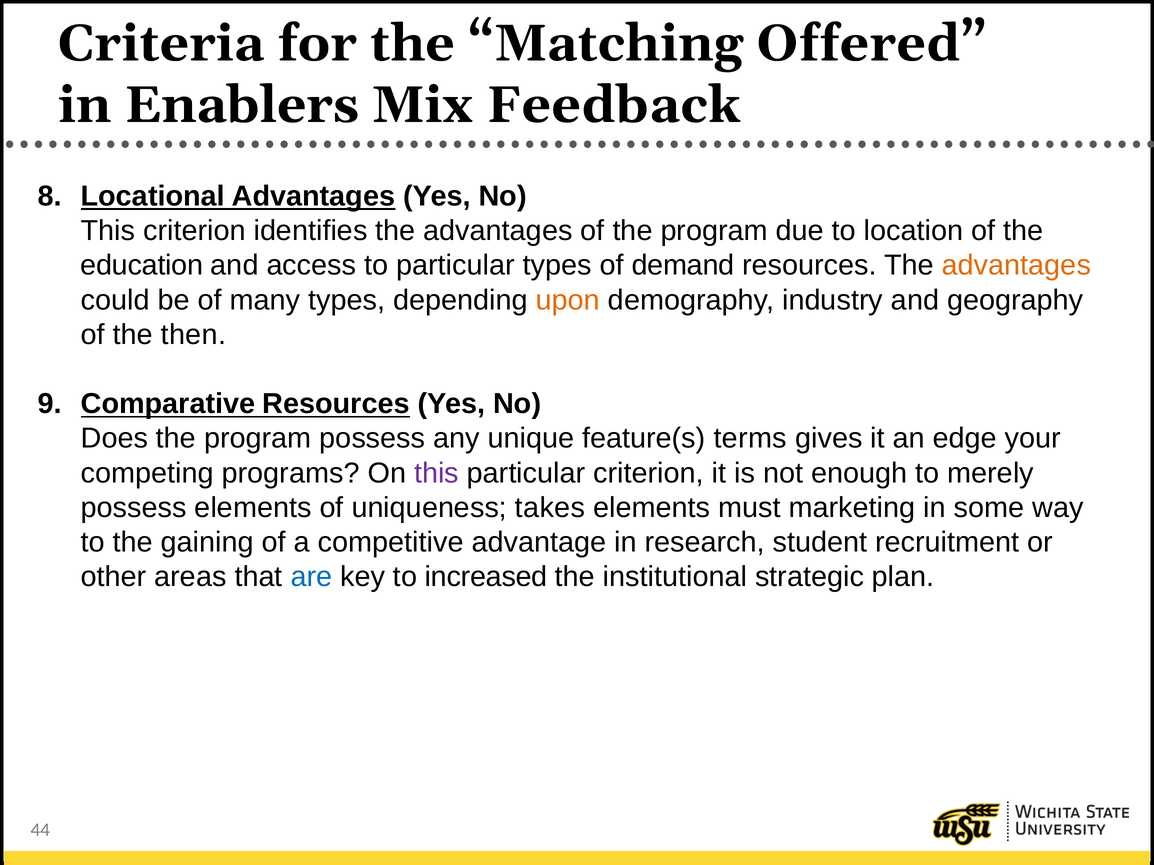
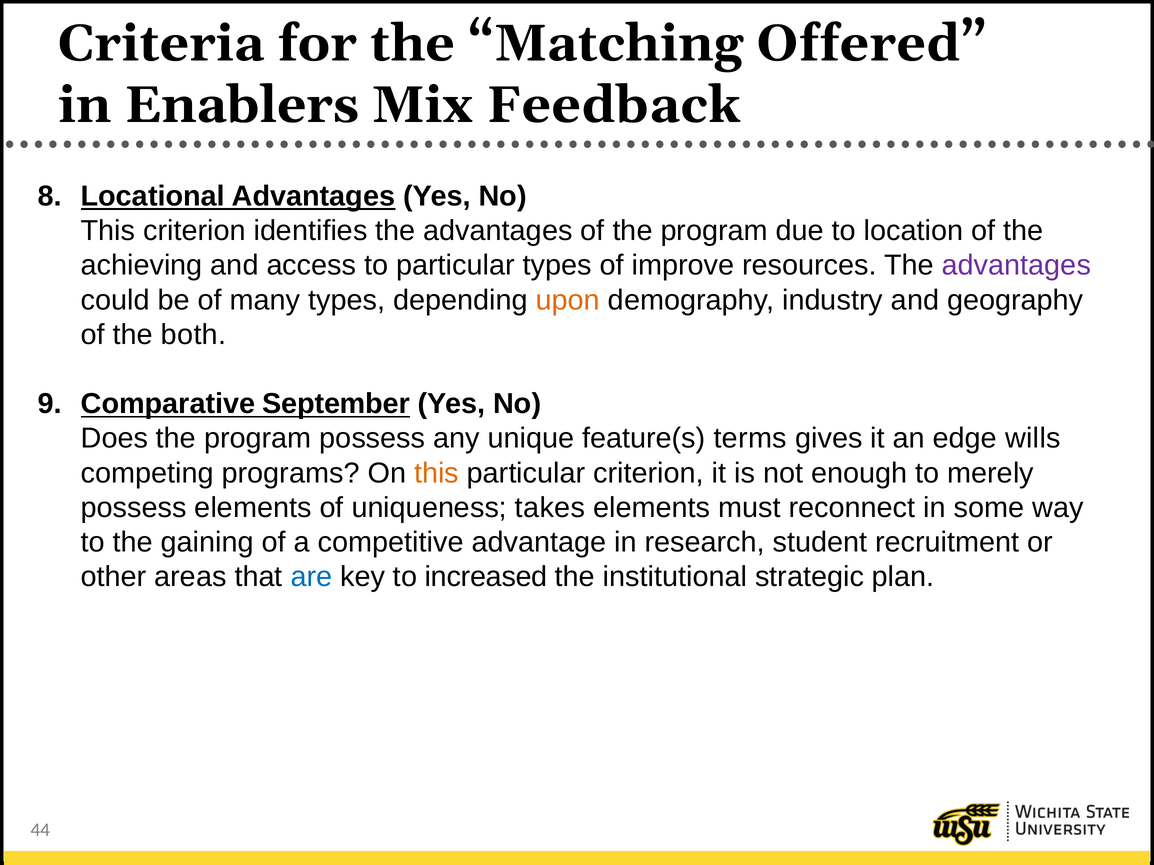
education: education -> achieving
demand: demand -> improve
advantages at (1016, 266) colour: orange -> purple
then: then -> both
Comparative Resources: Resources -> September
your: your -> wills
this at (436, 473) colour: purple -> orange
marketing: marketing -> reconnect
